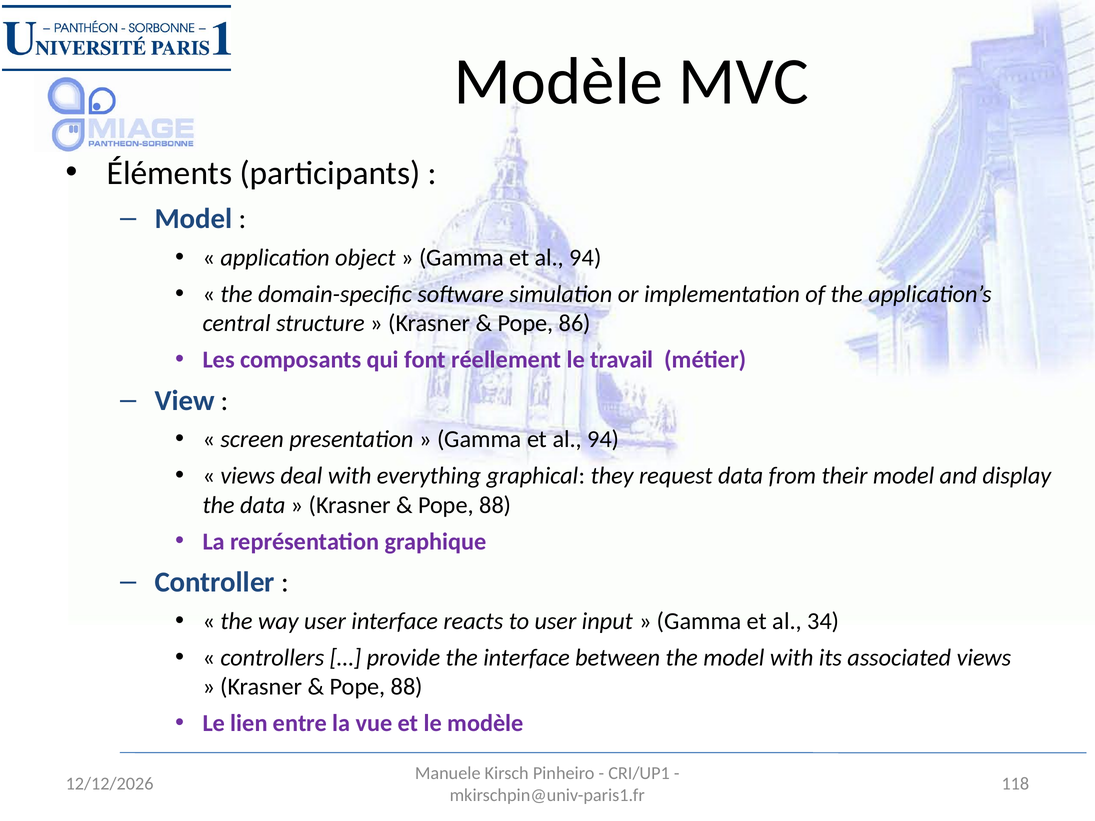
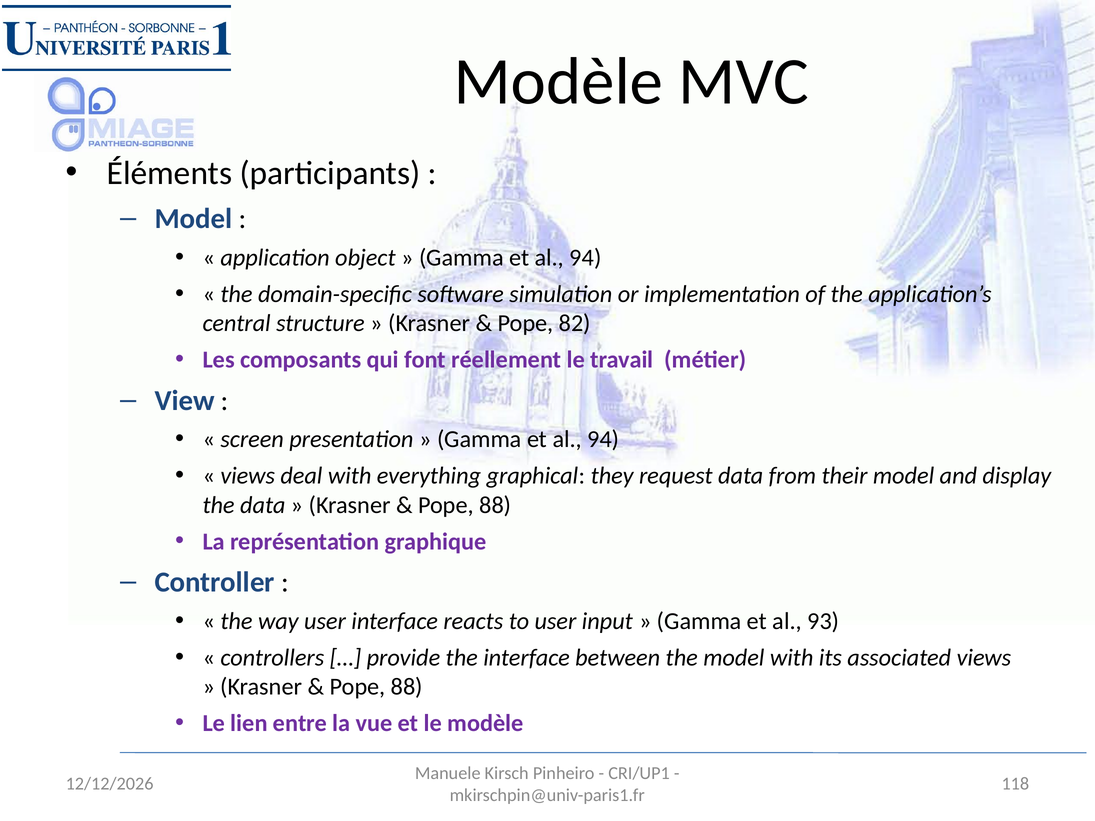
86: 86 -> 82
34: 34 -> 93
